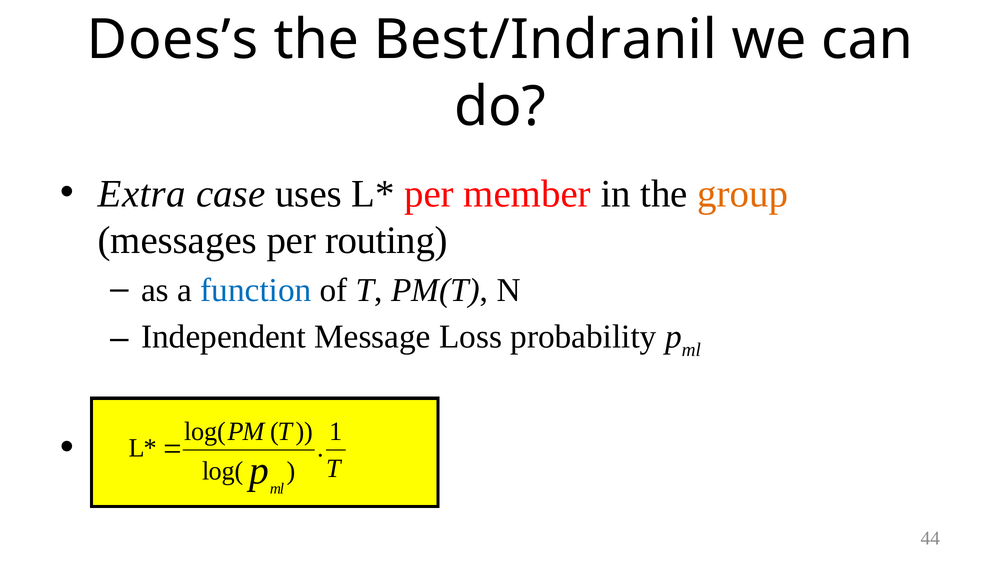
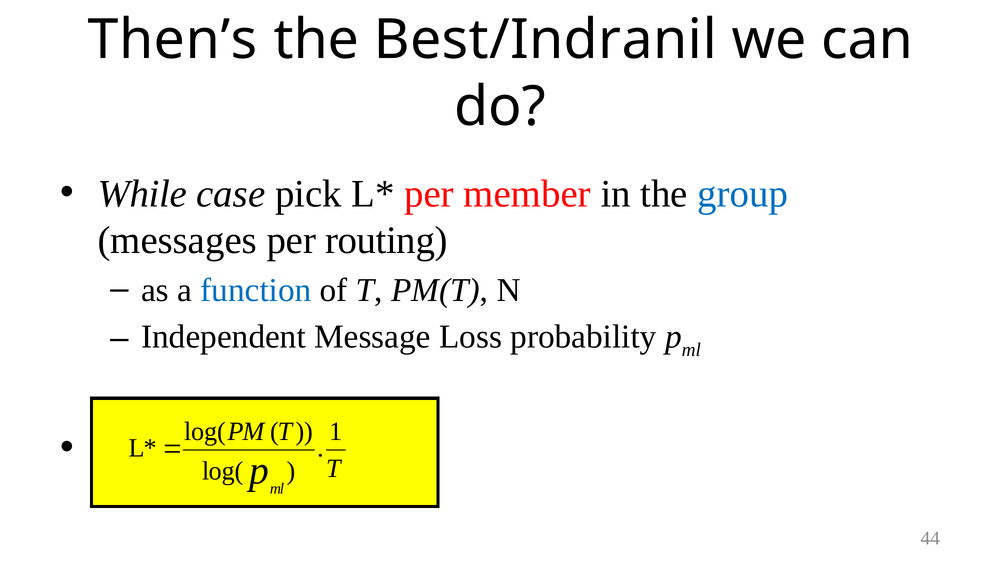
Does’s: Does’s -> Then’s
Extra: Extra -> While
uses: uses -> pick
group colour: orange -> blue
